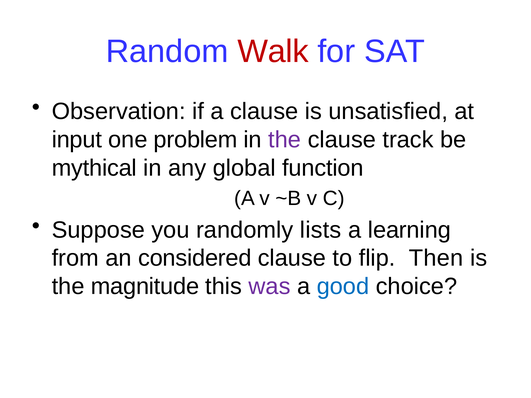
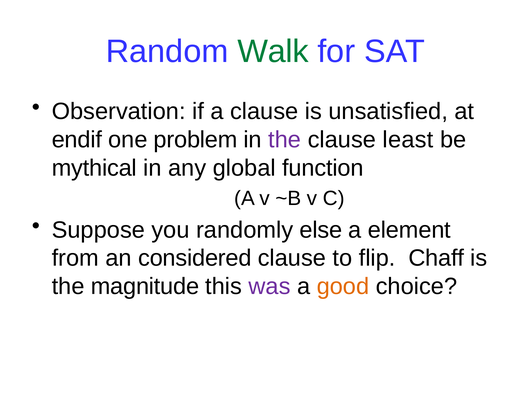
Walk colour: red -> green
input: input -> endif
track: track -> least
lists: lists -> else
learning: learning -> element
Then: Then -> Chaff
good colour: blue -> orange
